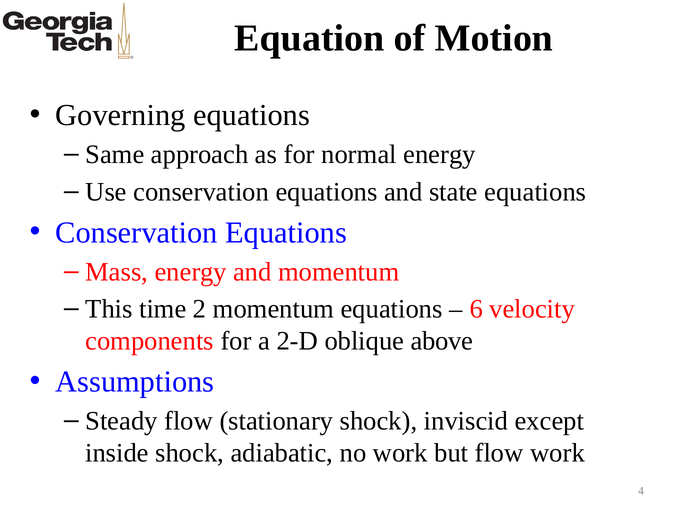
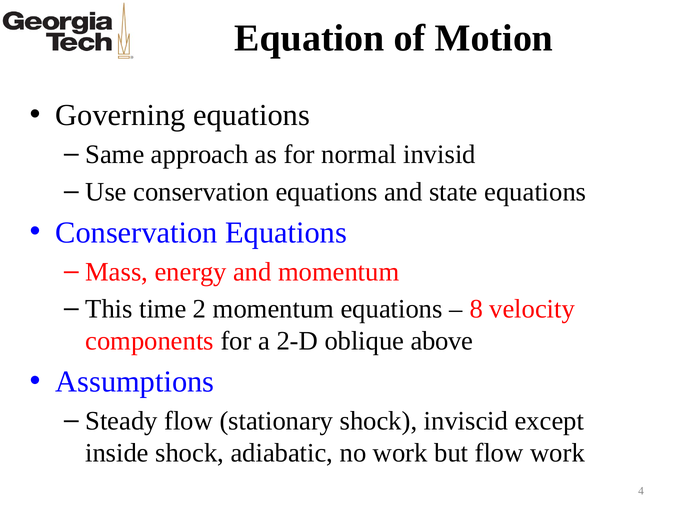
normal energy: energy -> invisid
6: 6 -> 8
